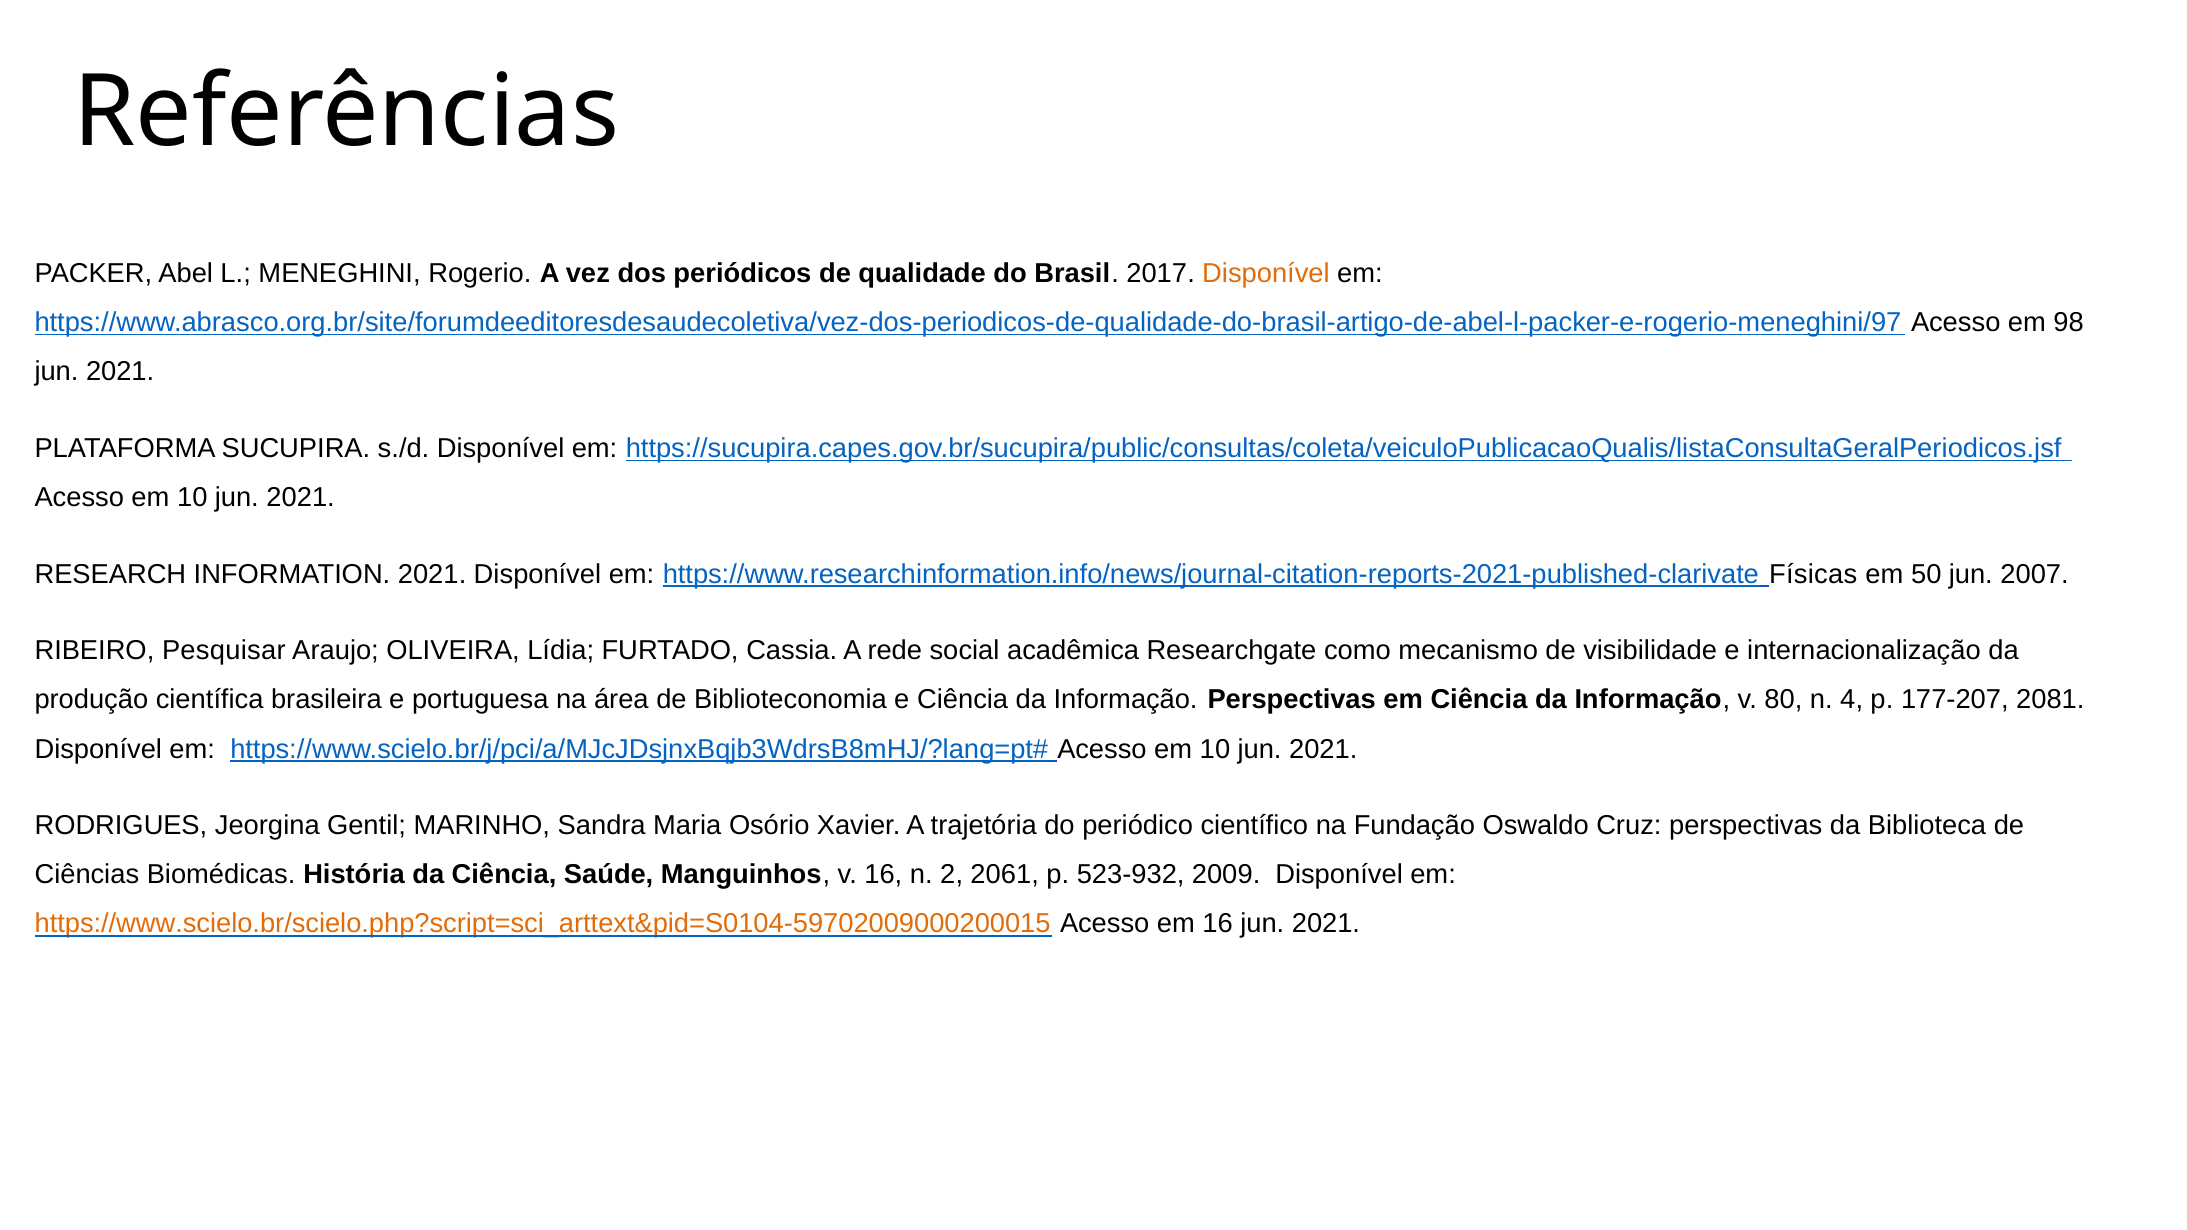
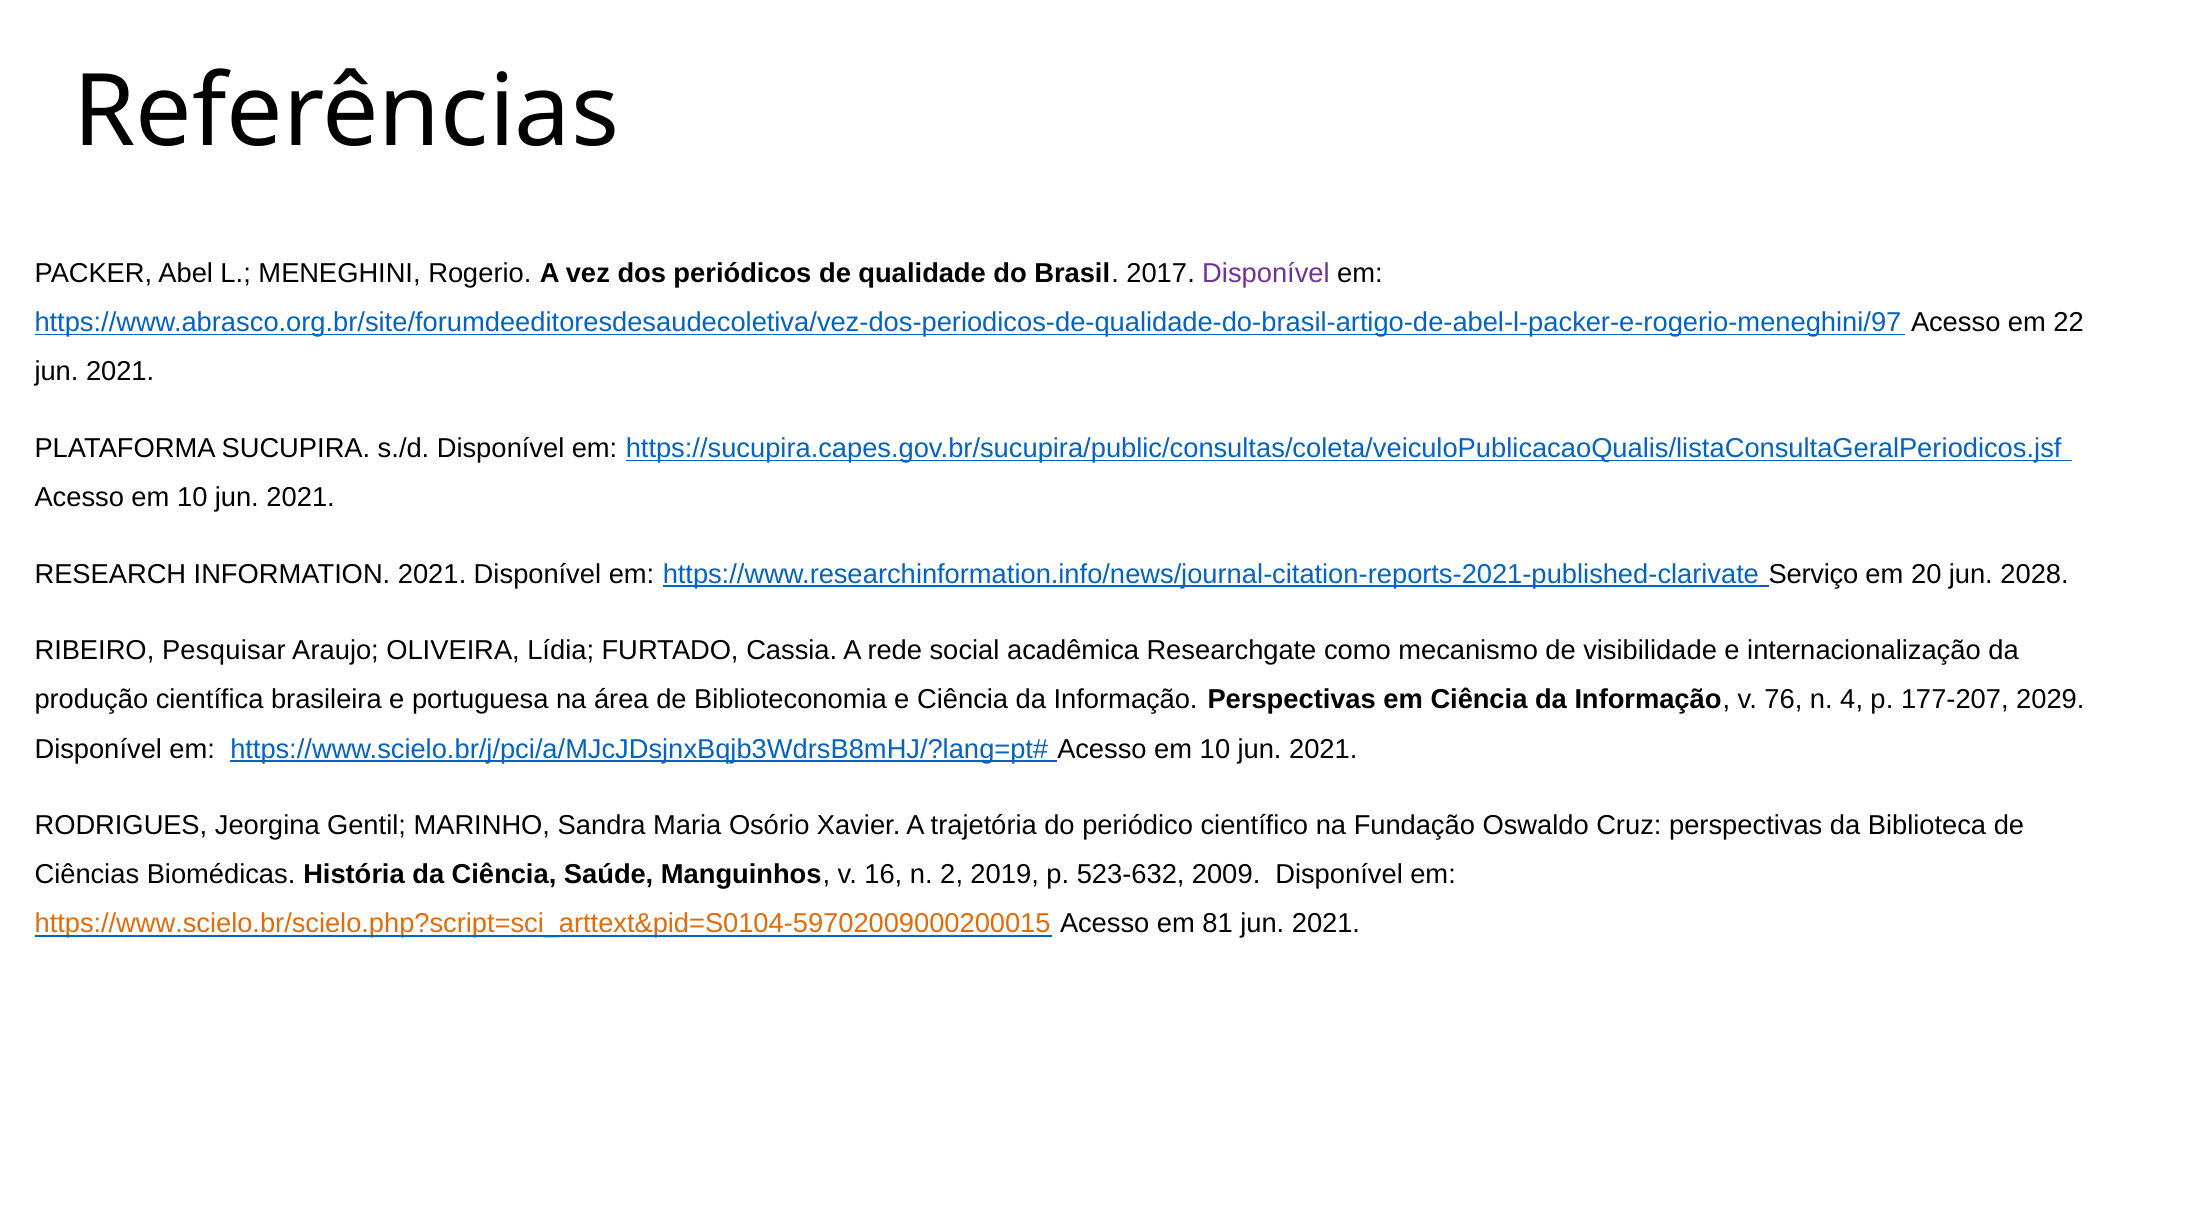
Disponível at (1266, 273) colour: orange -> purple
98: 98 -> 22
Físicas: Físicas -> Serviço
50: 50 -> 20
2007: 2007 -> 2028
80: 80 -> 76
2081: 2081 -> 2029
2061: 2061 -> 2019
523-932: 523-932 -> 523-632
em 16: 16 -> 81
